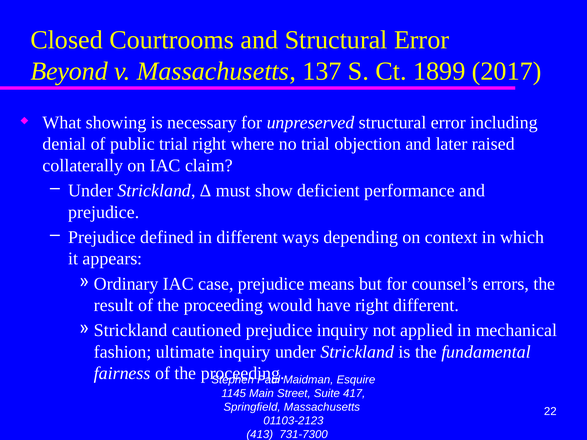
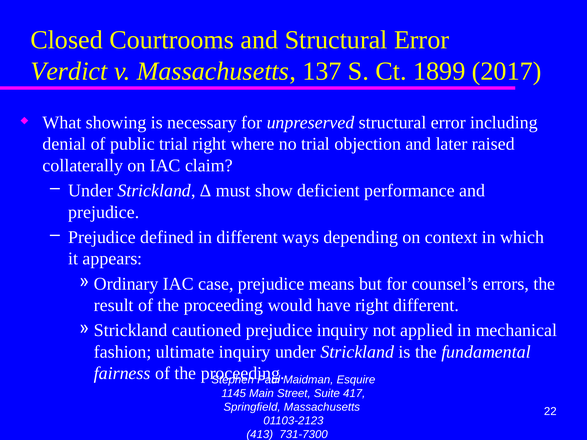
Beyond: Beyond -> Verdict
